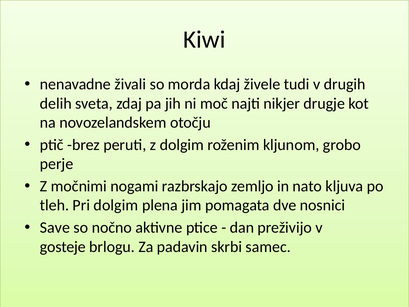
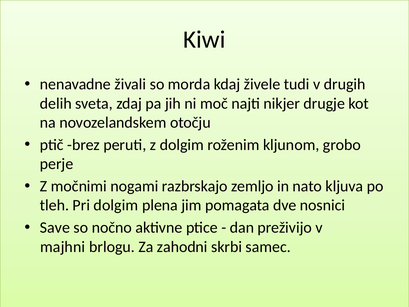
gosteje: gosteje -> majhni
padavin: padavin -> zahodni
